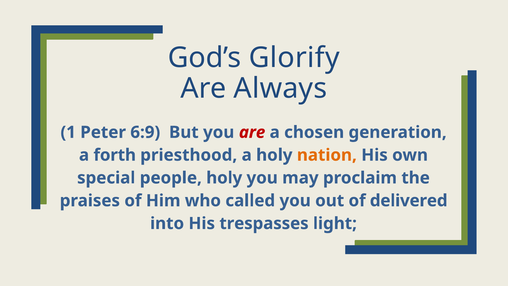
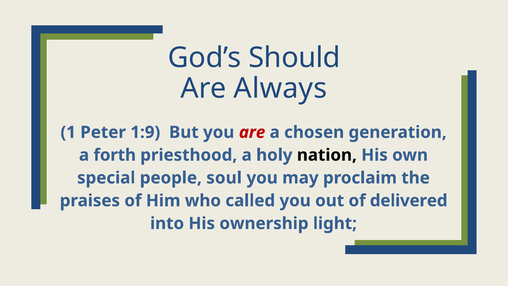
Glorify: Glorify -> Should
6:9: 6:9 -> 1:9
nation colour: orange -> black
people holy: holy -> soul
trespasses: trespasses -> ownership
